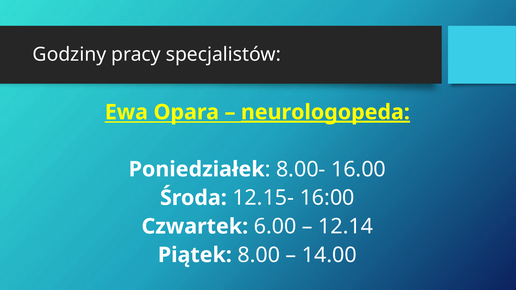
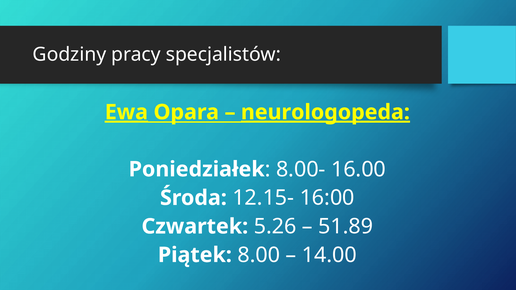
Ewa underline: none -> present
6.00: 6.00 -> 5.26
12.14: 12.14 -> 51.89
